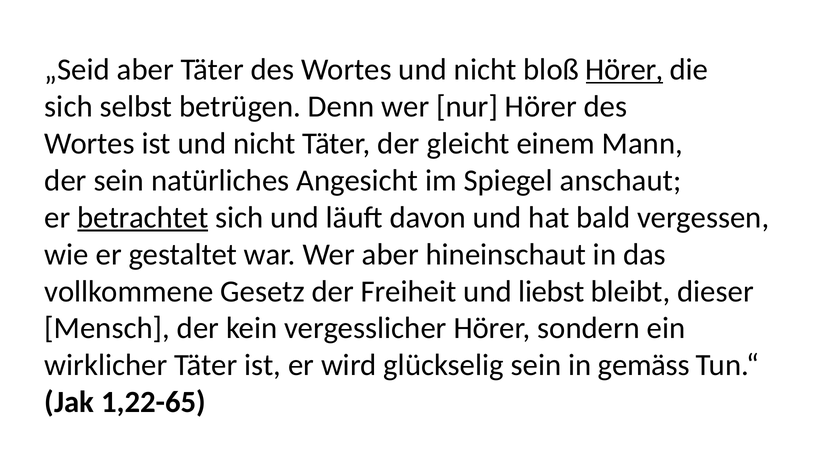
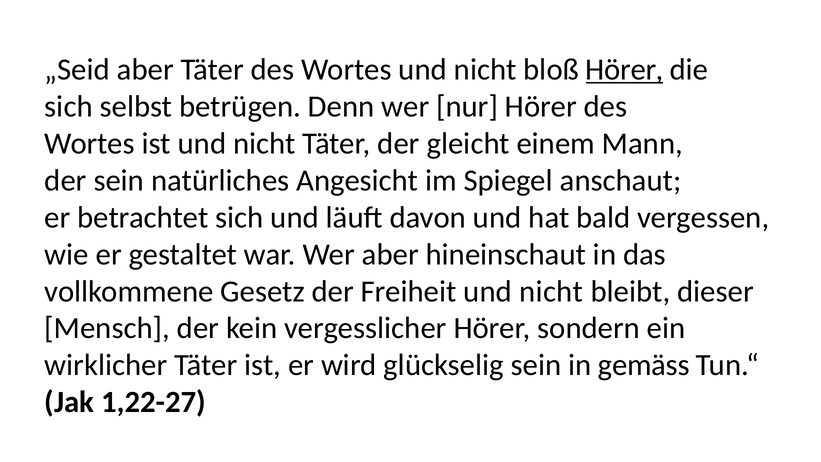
betrachtet underline: present -> none
Freiheit und liebst: liebst -> nicht
1,22-65: 1,22-65 -> 1,22-27
